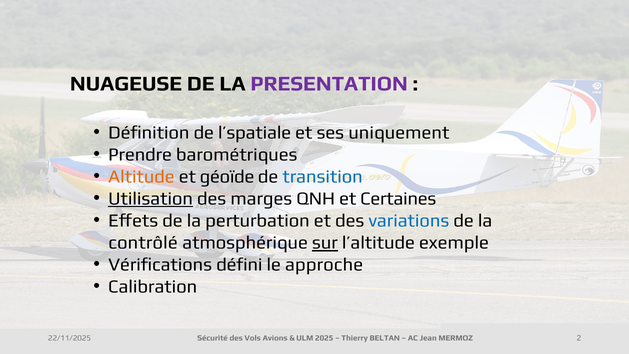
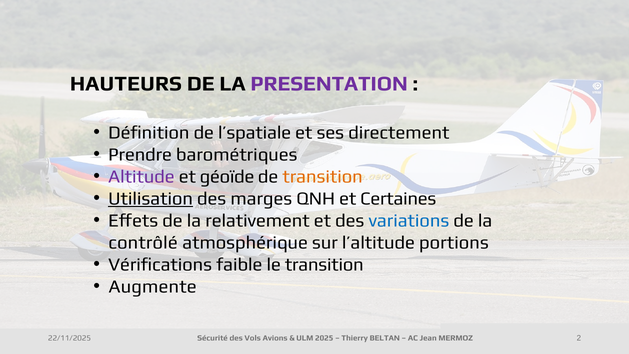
NUAGEUSE: NUAGEUSE -> HAUTEURS
uniquement: uniquement -> directement
Altitude colour: orange -> purple
transition at (323, 177) colour: blue -> orange
perturbation: perturbation -> relativement
sur underline: present -> none
exemple: exemple -> portions
défini: défini -> faible
le approche: approche -> transition
Calibration: Calibration -> Augmente
